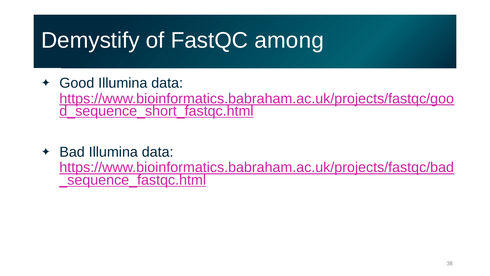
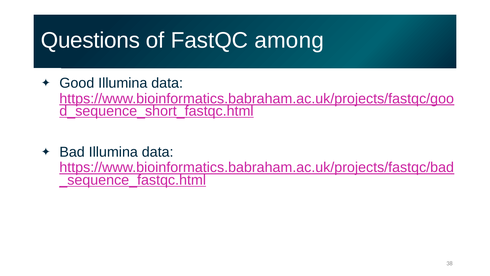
Demystify: Demystify -> Questions
